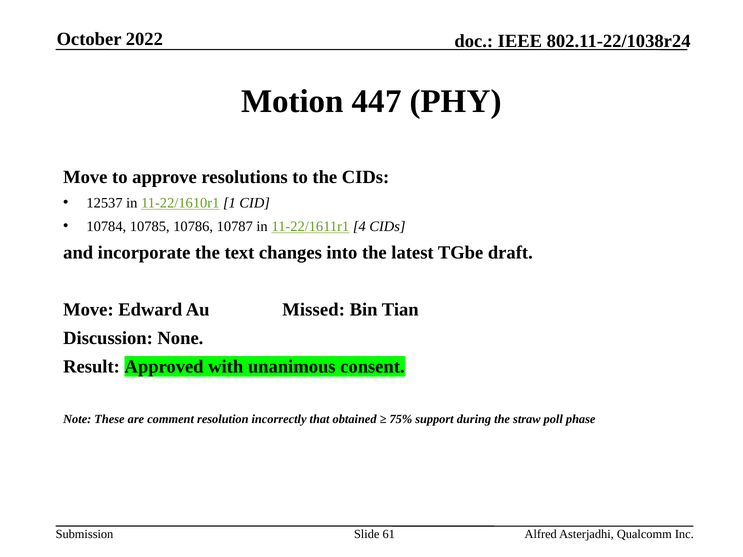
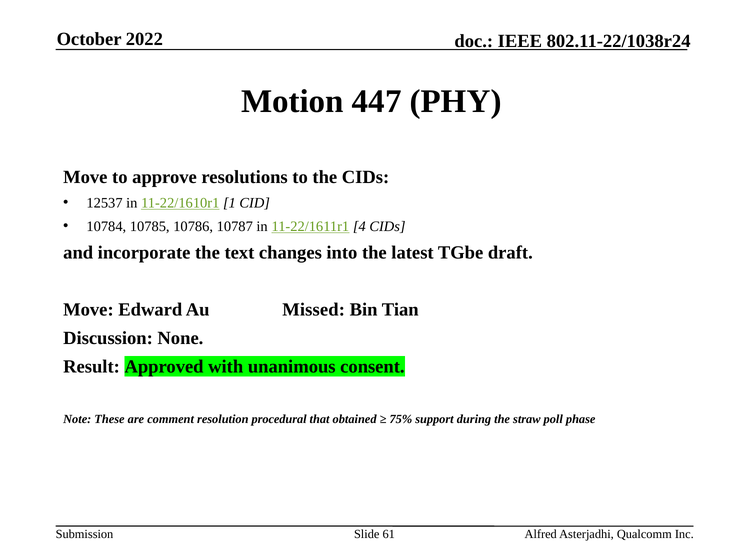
incorrectly: incorrectly -> procedural
